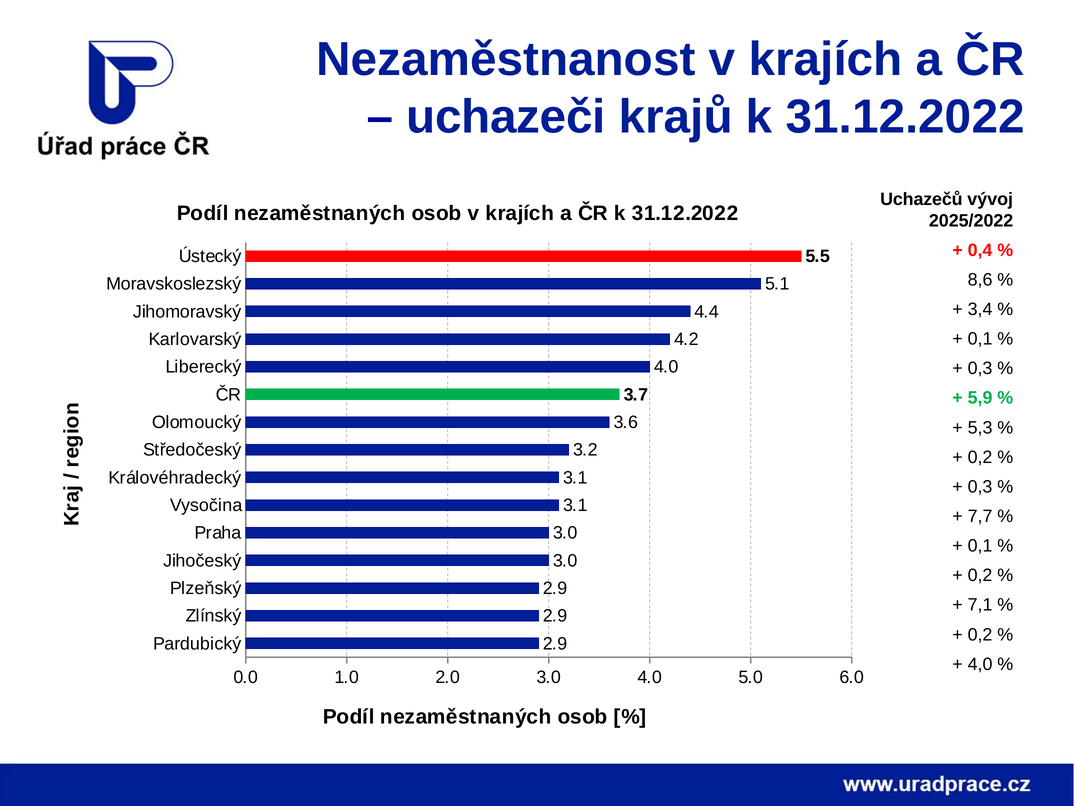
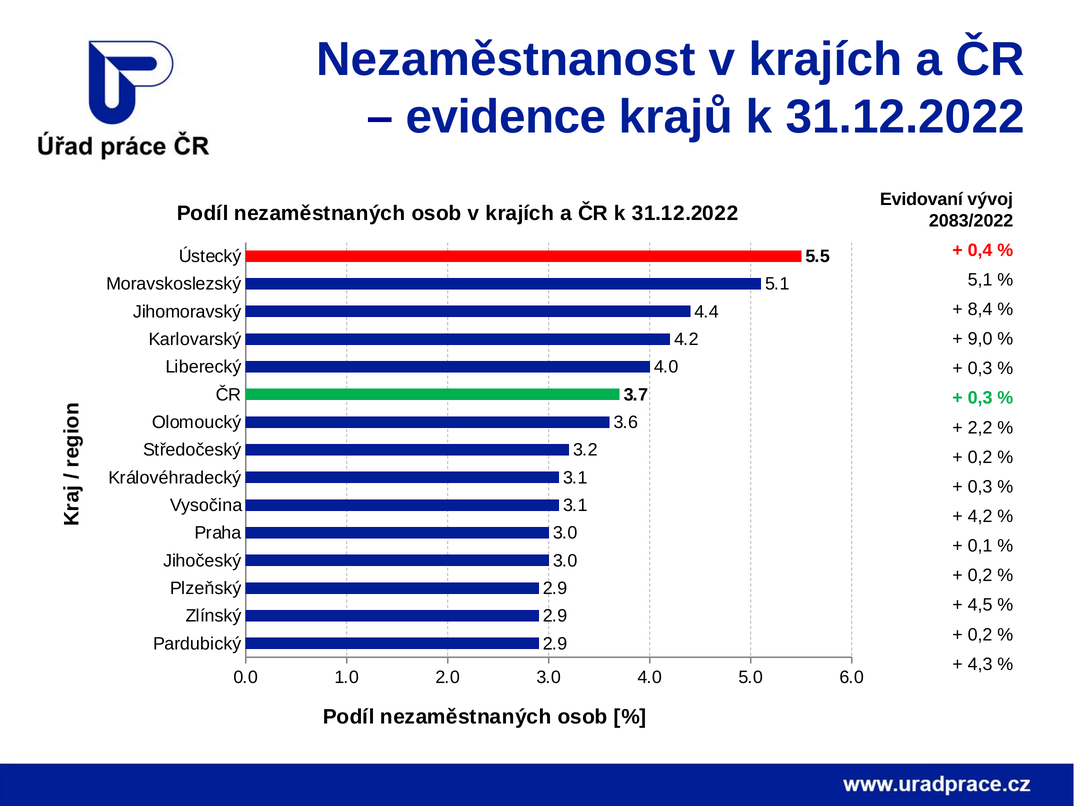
uchazeči: uchazeči -> evidence
Uchazečů: Uchazečů -> Evidovaní
2025/2022: 2025/2022 -> 2083/2022
8,6: 8,6 -> 5,1
3,4: 3,4 -> 8,4
0,1 at (980, 339): 0,1 -> 9,0
5,9 at (980, 398): 5,9 -> 0,3
5,3: 5,3 -> 2,2
7,7: 7,7 -> 4,2
7,1: 7,1 -> 4,5
4,0: 4,0 -> 4,3
